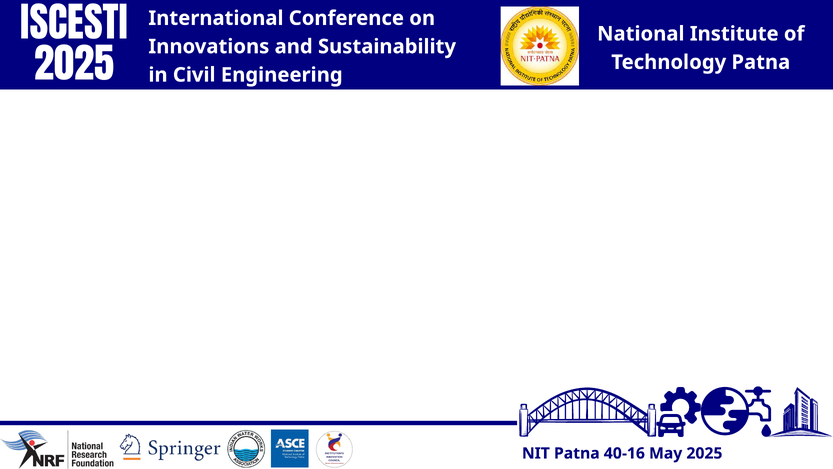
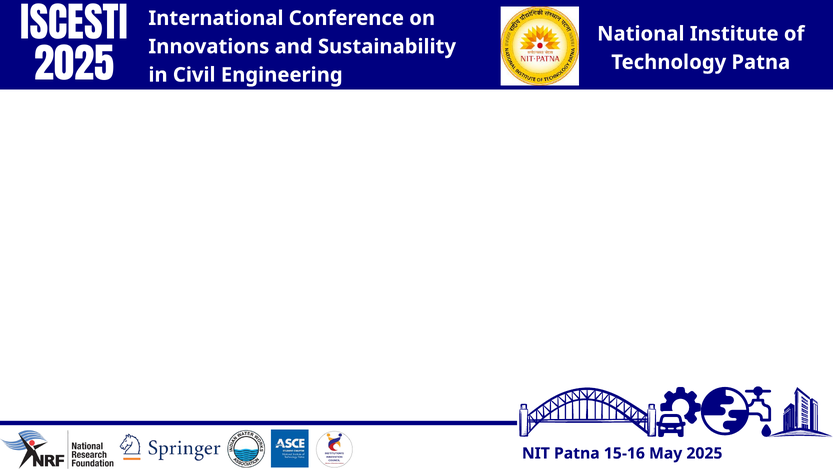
40-16: 40-16 -> 15-16
